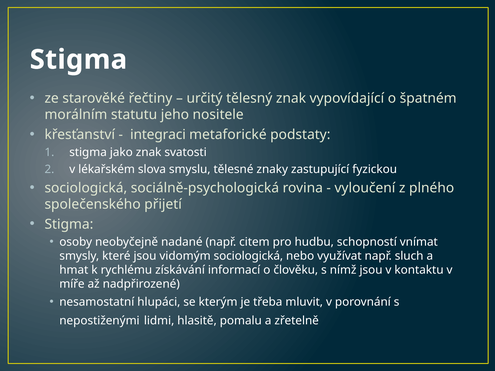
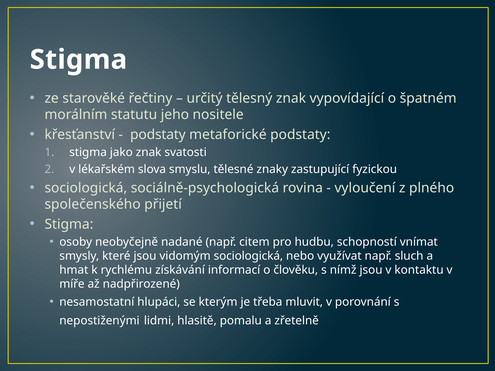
integraci at (158, 135): integraci -> podstaty
